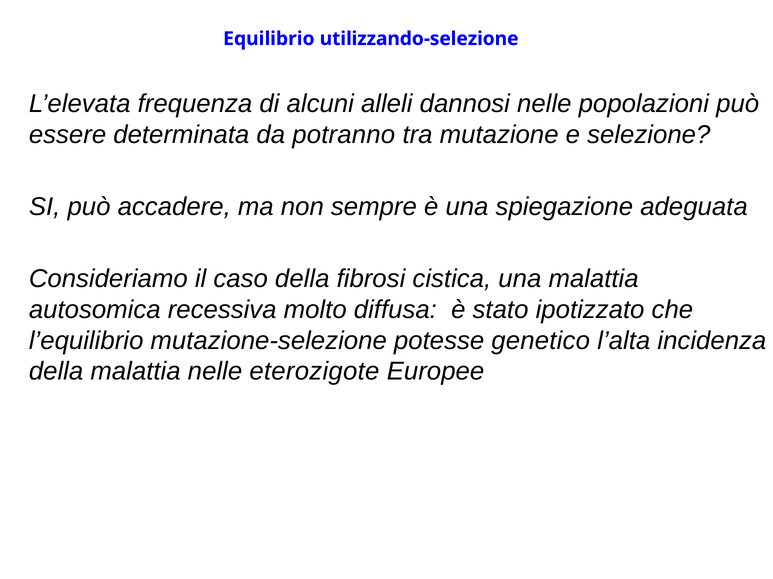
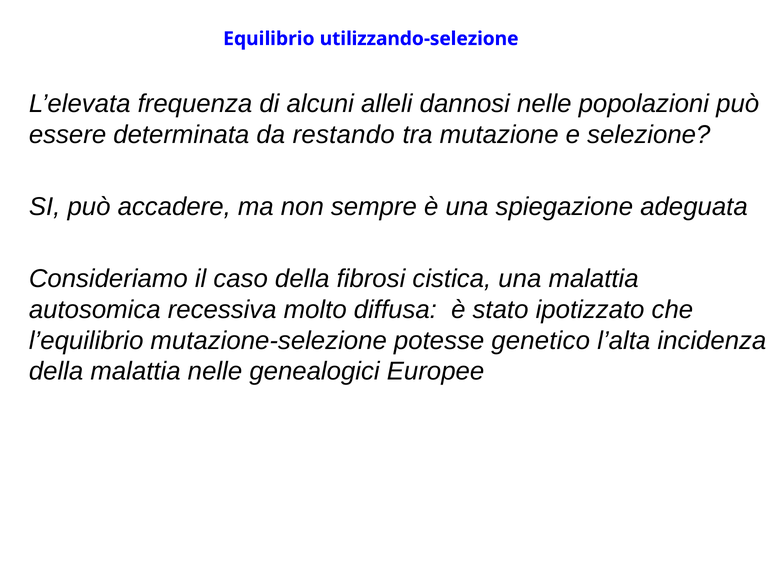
potranno: potranno -> restando
eterozigote: eterozigote -> genealogici
